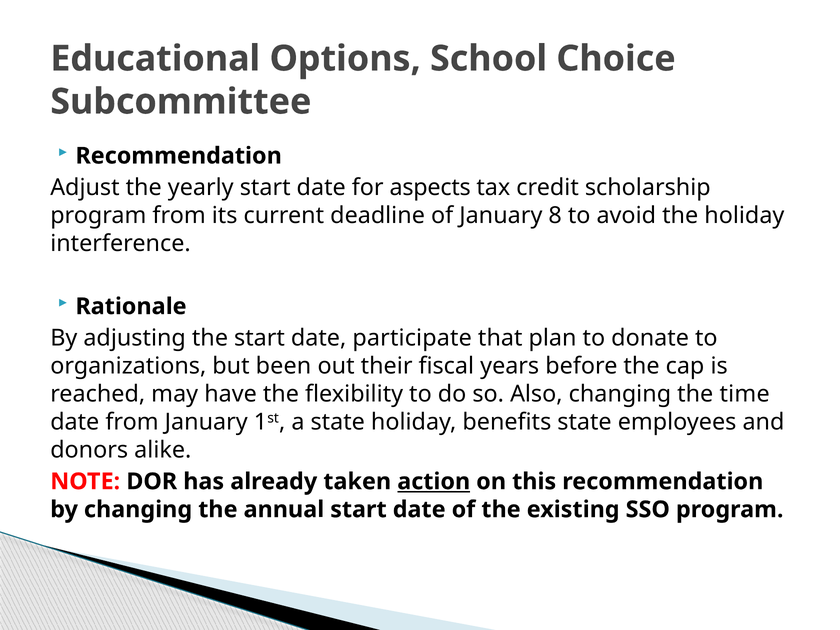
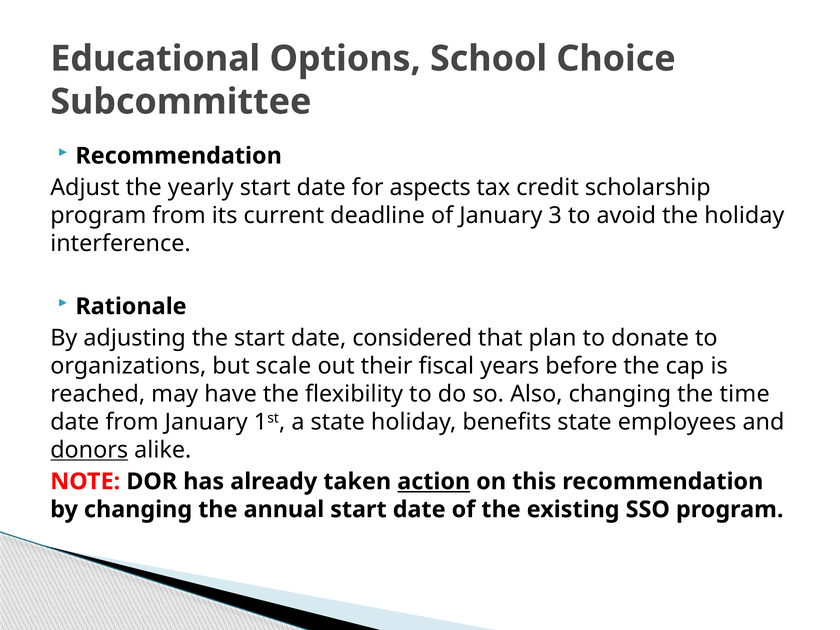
8: 8 -> 3
participate: participate -> considered
been: been -> scale
donors underline: none -> present
